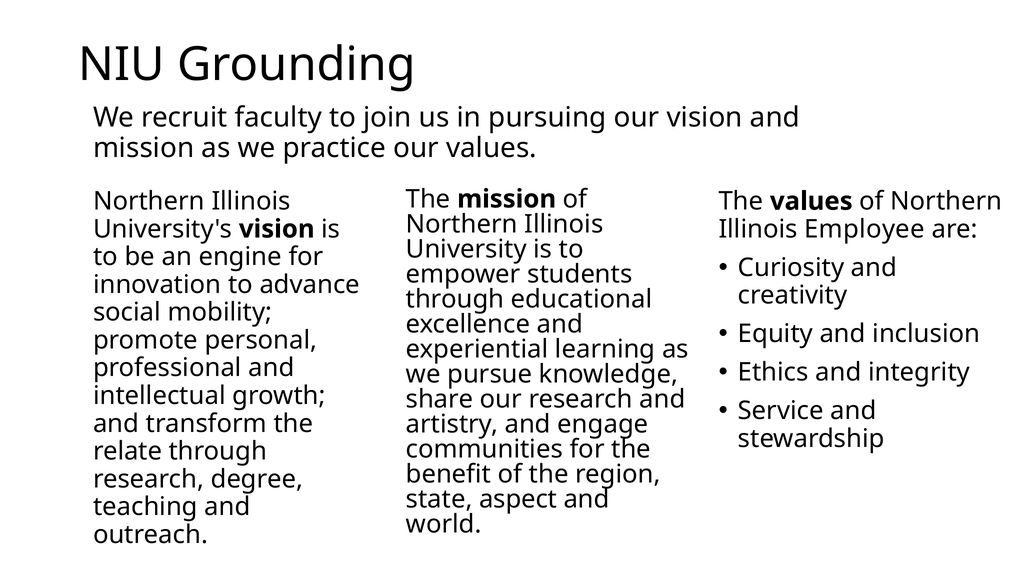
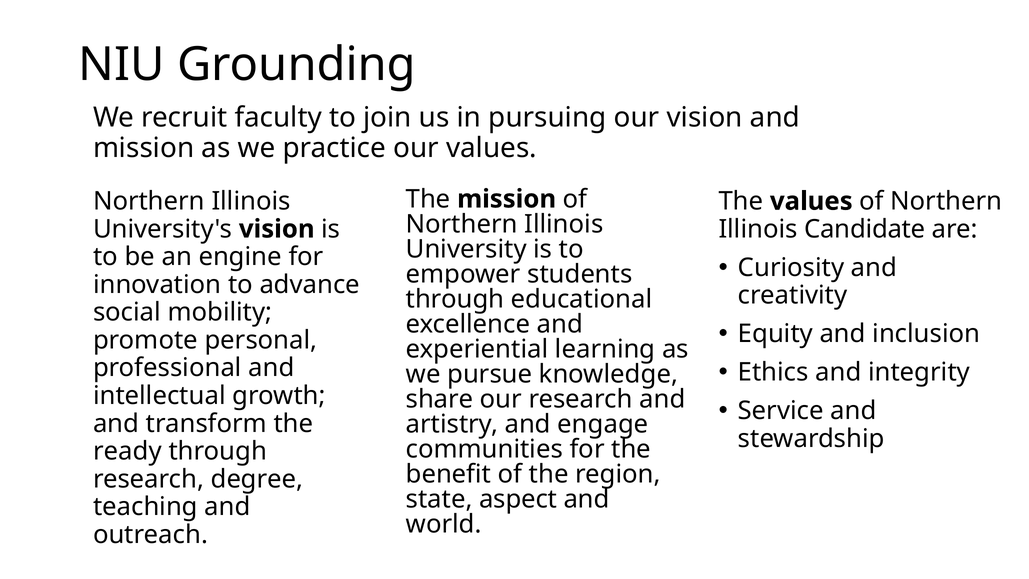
Employee: Employee -> Candidate
relate: relate -> ready
